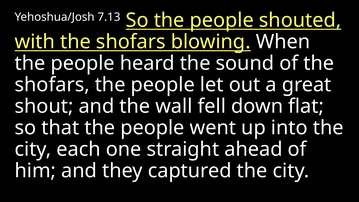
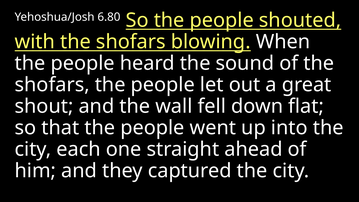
7.13: 7.13 -> 6.80
